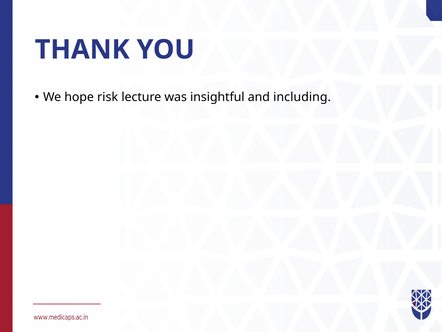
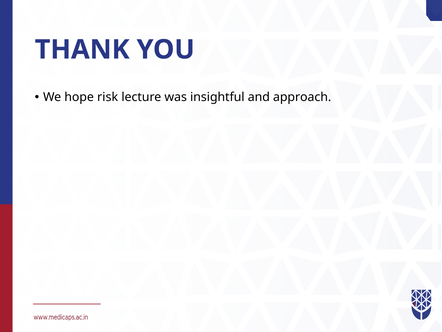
including: including -> approach
